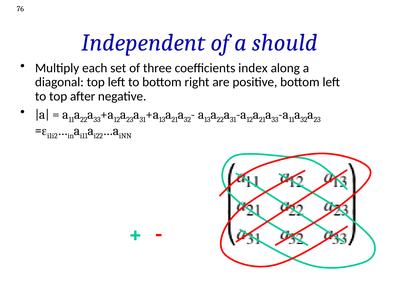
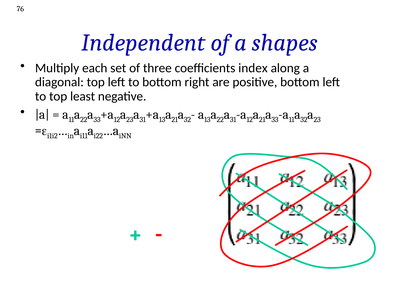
should: should -> shapes
after: after -> least
